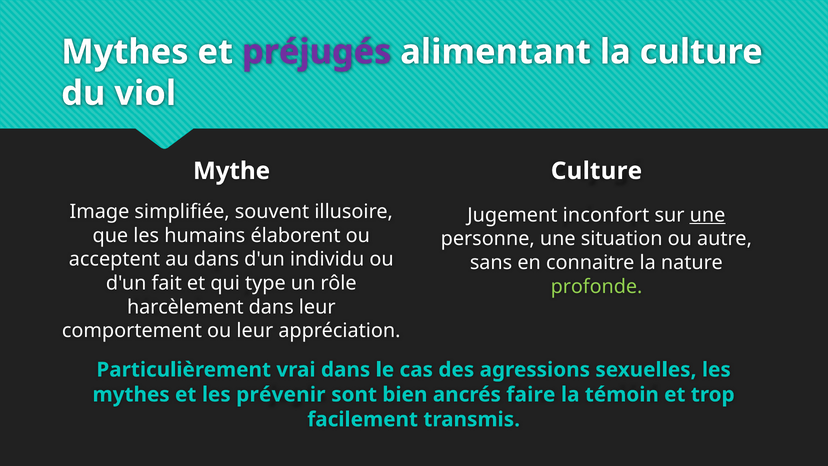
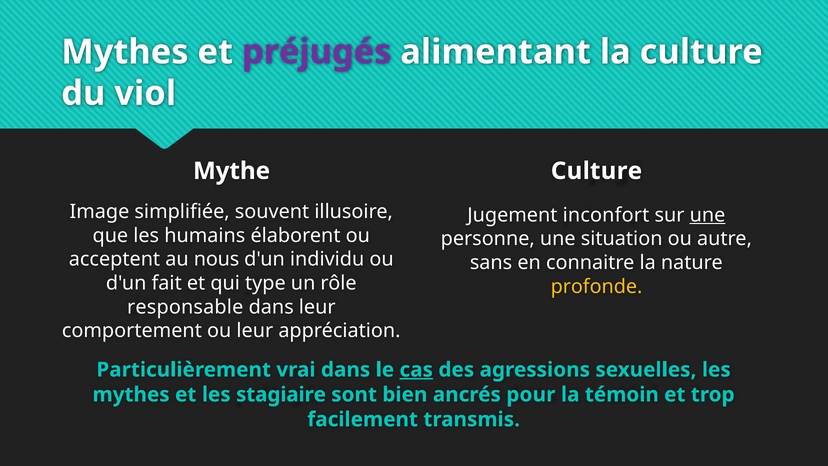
au dans: dans -> nous
profonde colour: light green -> yellow
harcèlement: harcèlement -> responsable
cas underline: none -> present
prévenir: prévenir -> stagiaire
faire: faire -> pour
